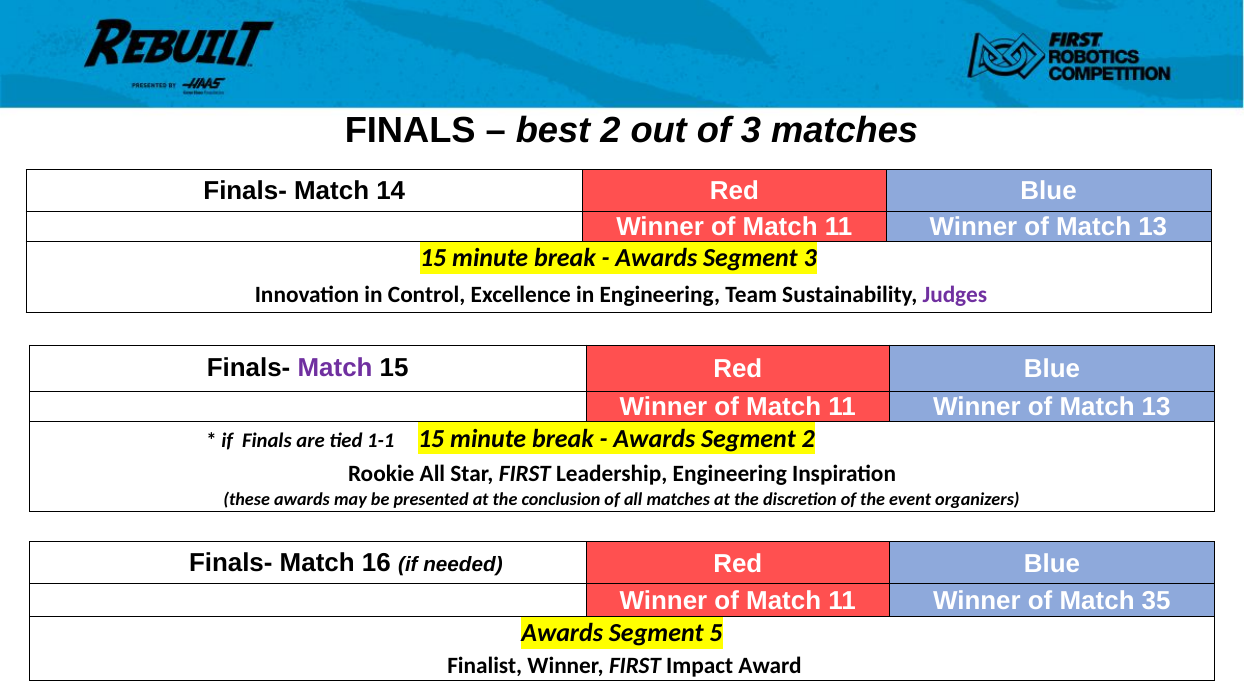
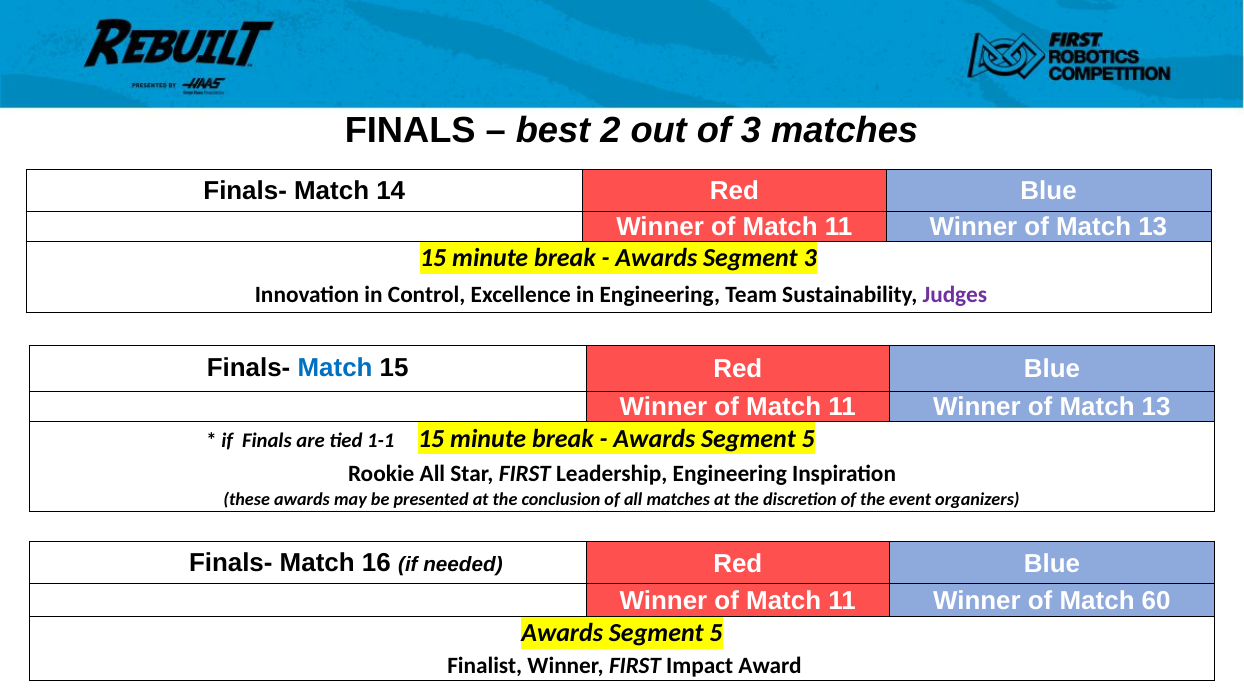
Match at (335, 368) colour: purple -> blue
2 at (808, 438): 2 -> 5
35: 35 -> 60
